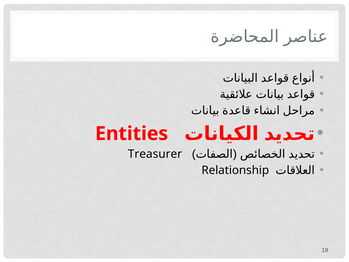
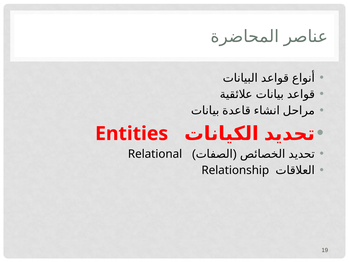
Treasurer: Treasurer -> Relational
